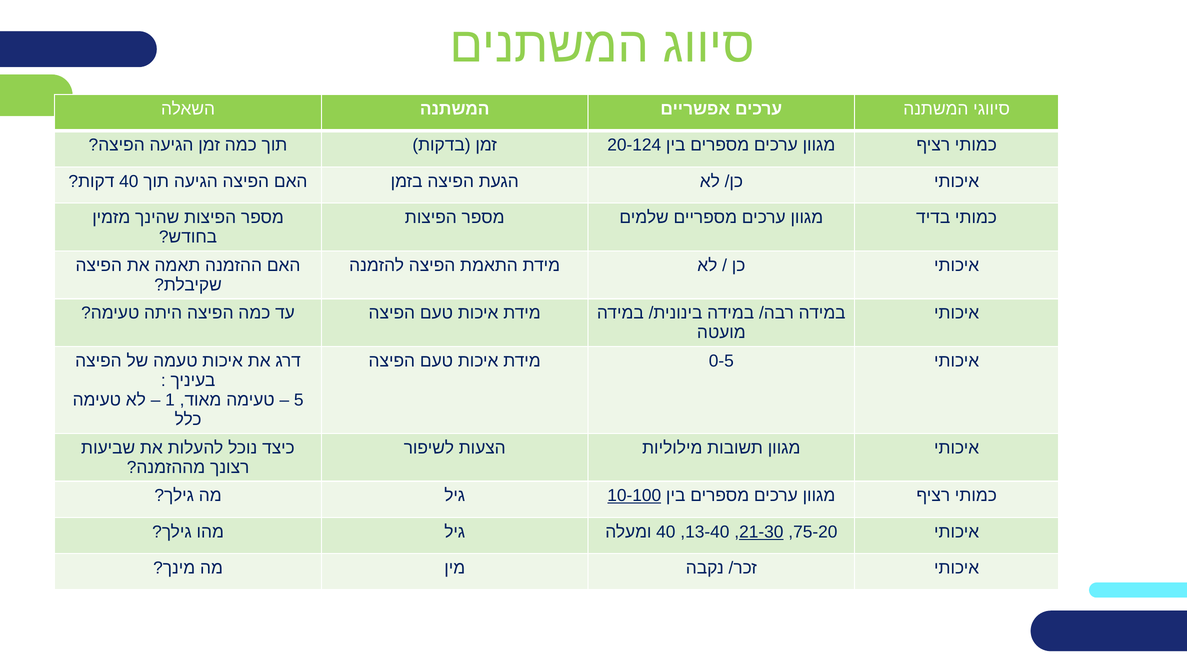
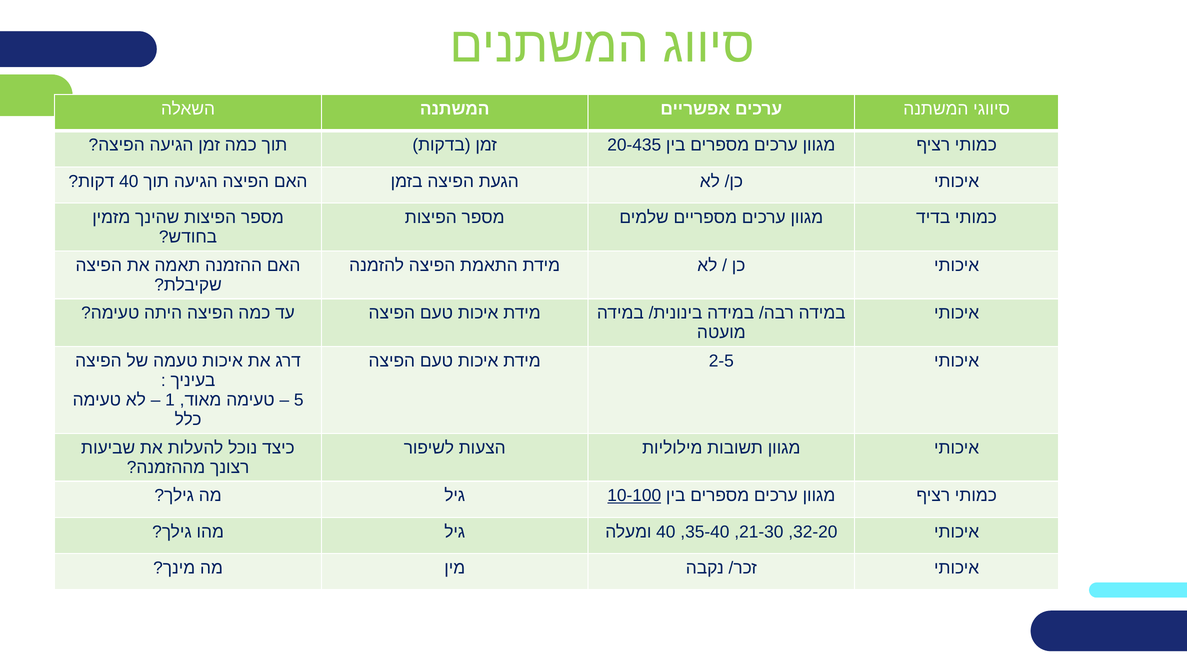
20-124: 20-124 -> 20-435
0-5: 0-5 -> 2-5
13-40: 13-40 -> 35-40
21-30 underline: present -> none
75-20: 75-20 -> 32-20
